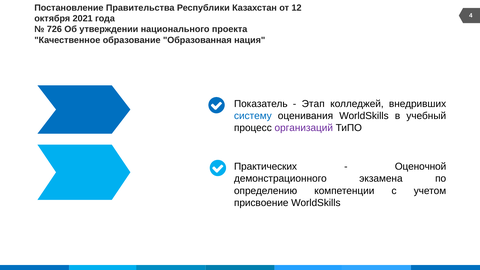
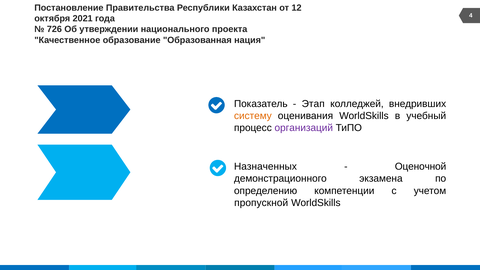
систему colour: blue -> orange
Практических: Практических -> Назначенных
присвоение: присвоение -> пропускной
